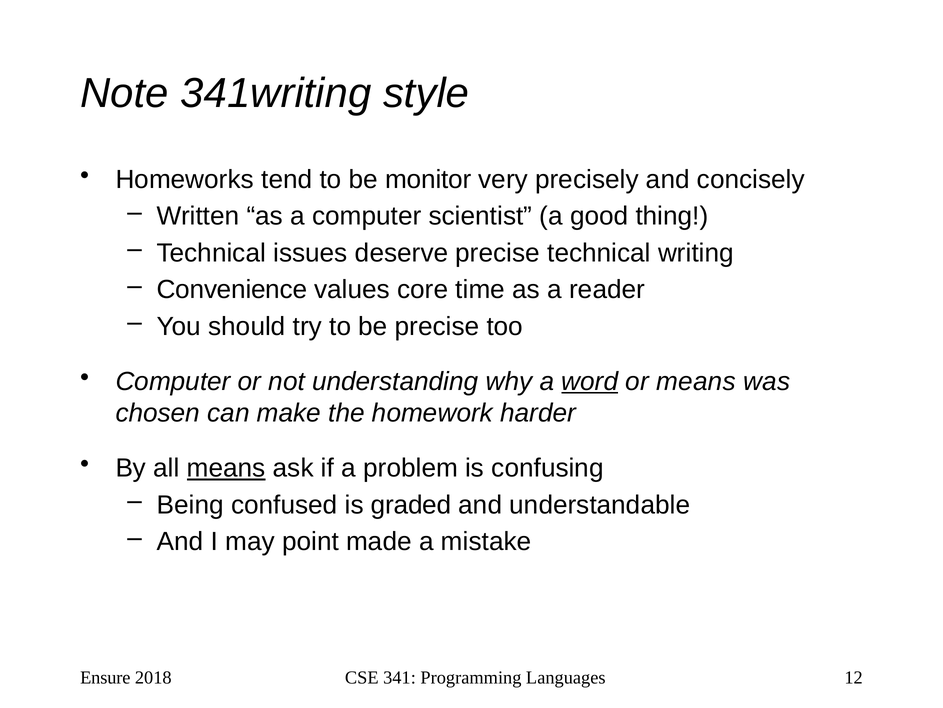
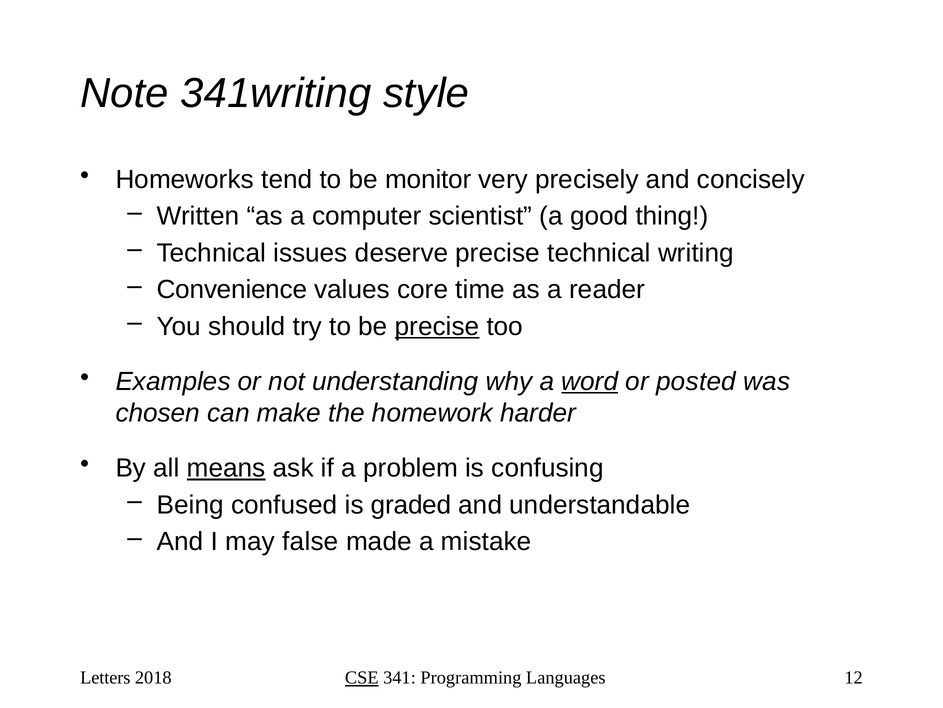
precise at (437, 326) underline: none -> present
Computer at (173, 381): Computer -> Examples
or means: means -> posted
point: point -> false
Ensure: Ensure -> Letters
CSE underline: none -> present
